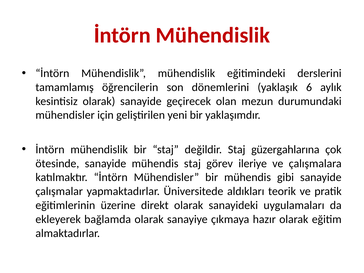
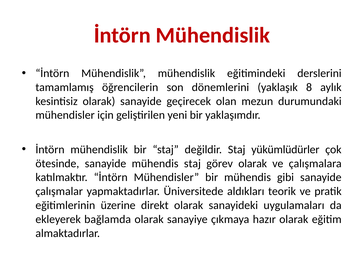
6: 6 -> 8
güzergahlarına: güzergahlarına -> yükümlüdürler
görev ileriye: ileriye -> olarak
